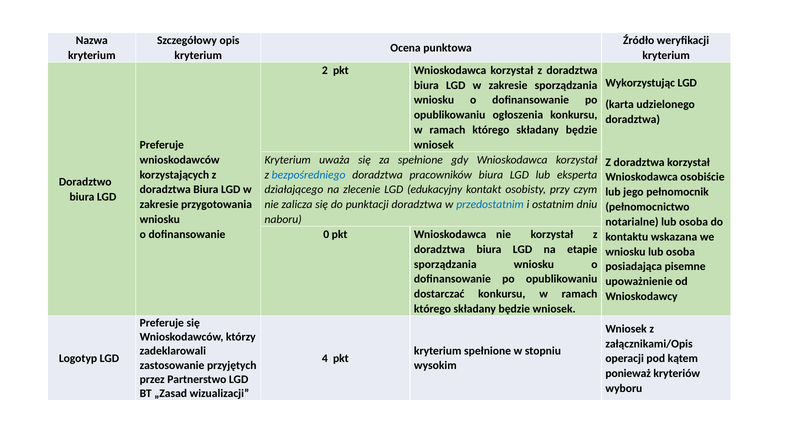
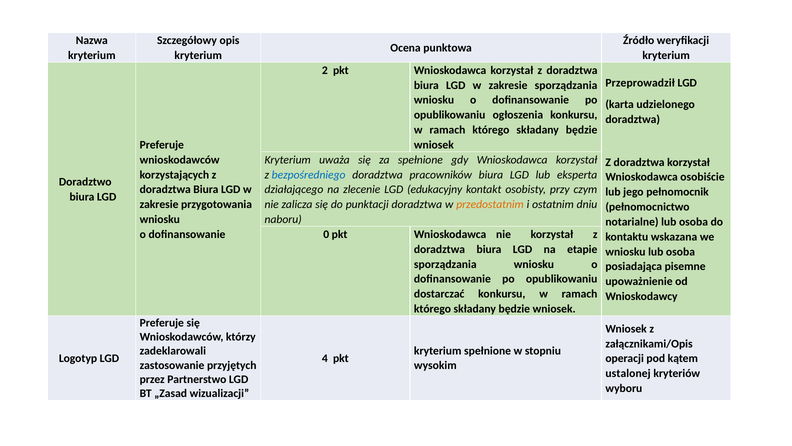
Wykorzystując: Wykorzystując -> Przeprowadził
przedostatnim colour: blue -> orange
ponieważ: ponieważ -> ustalonej
